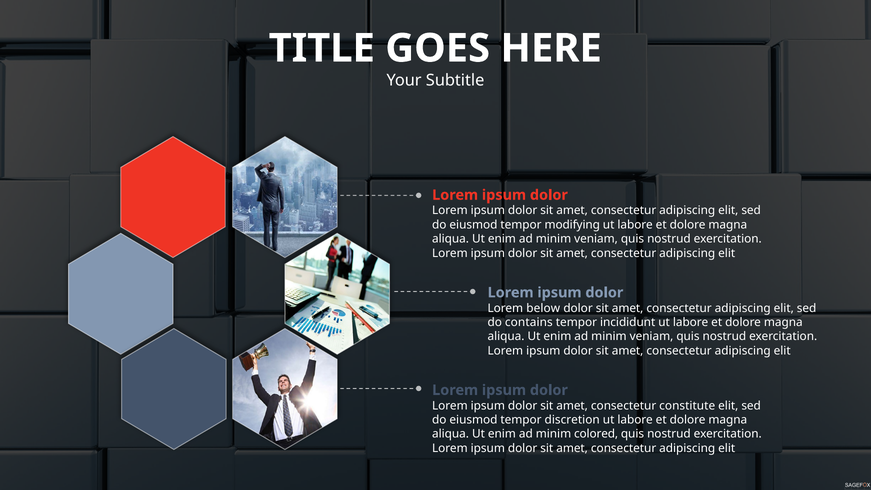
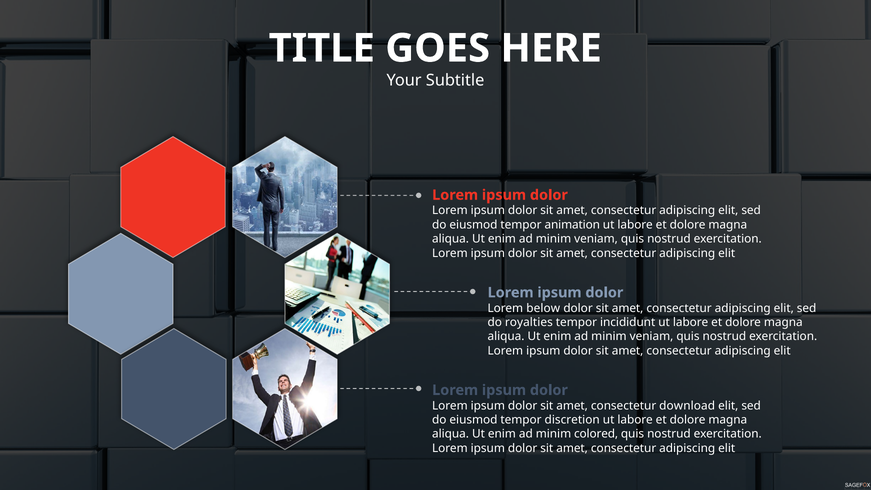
modifying: modifying -> animation
contains: contains -> royalties
constitute: constitute -> download
